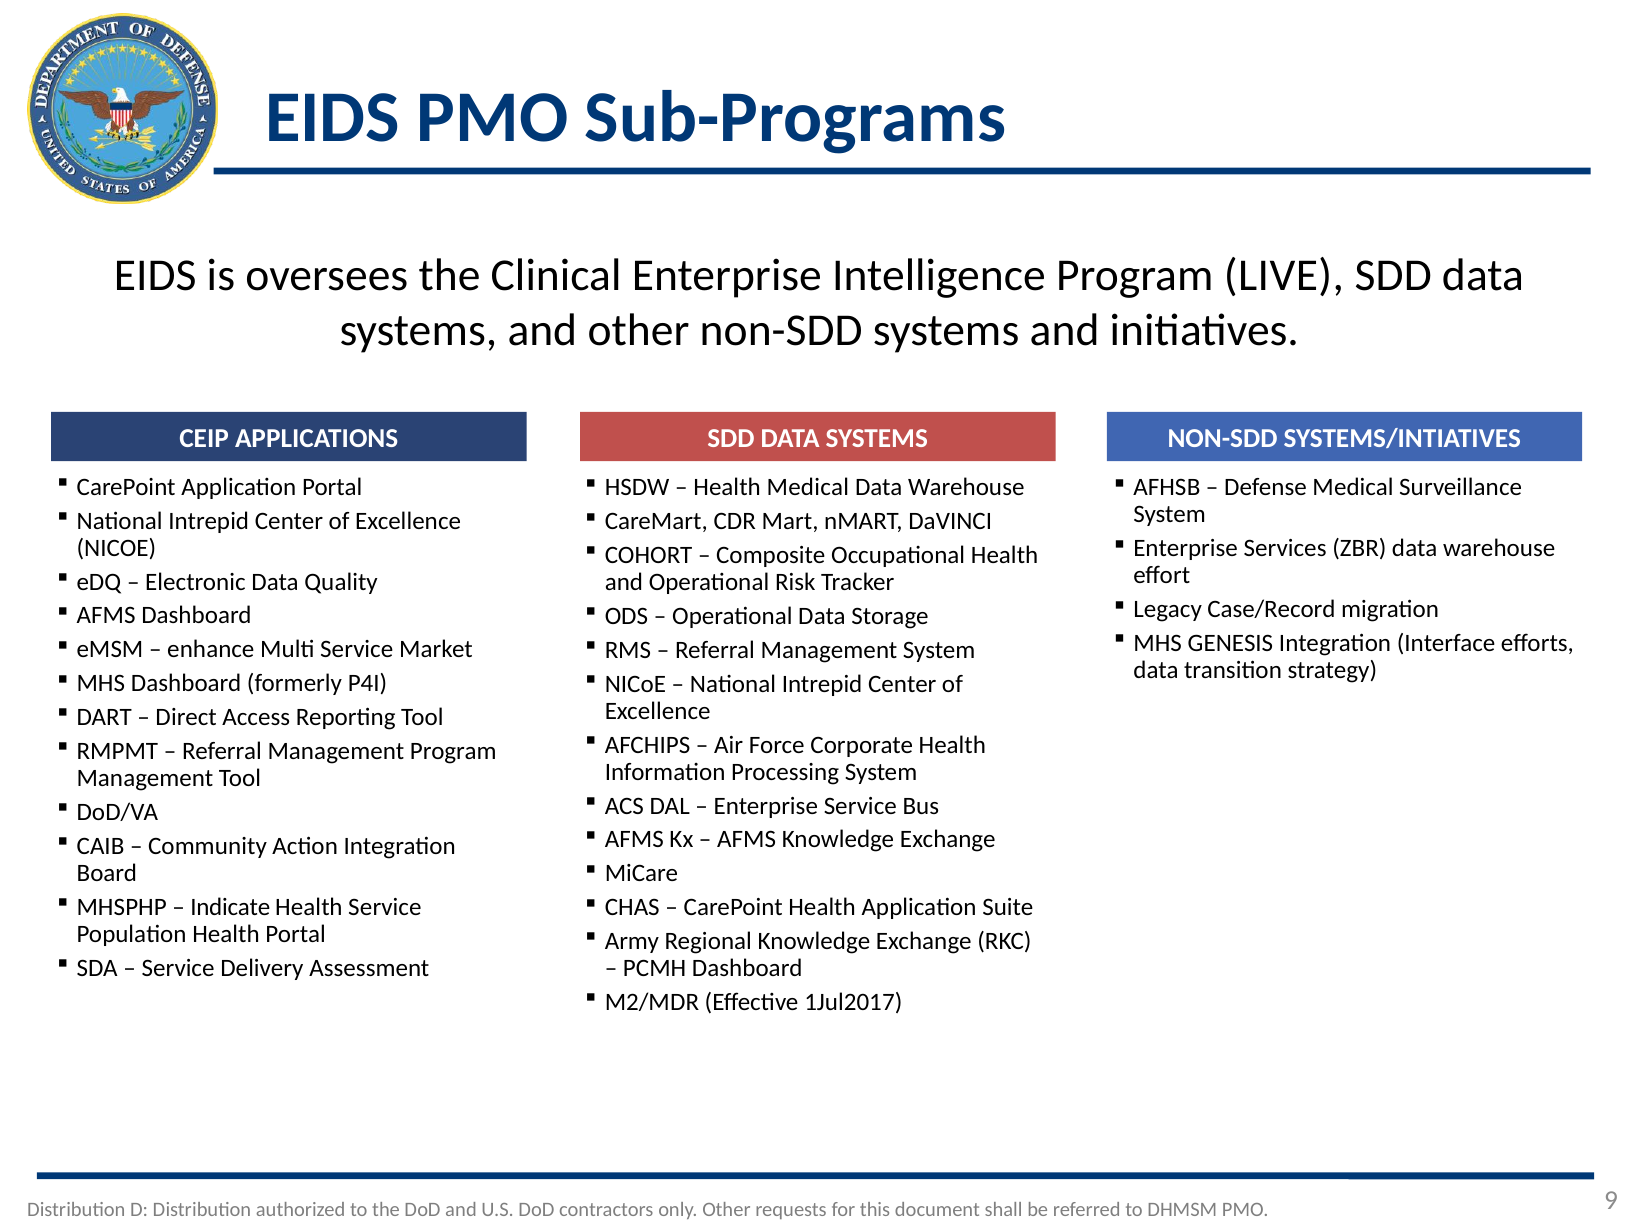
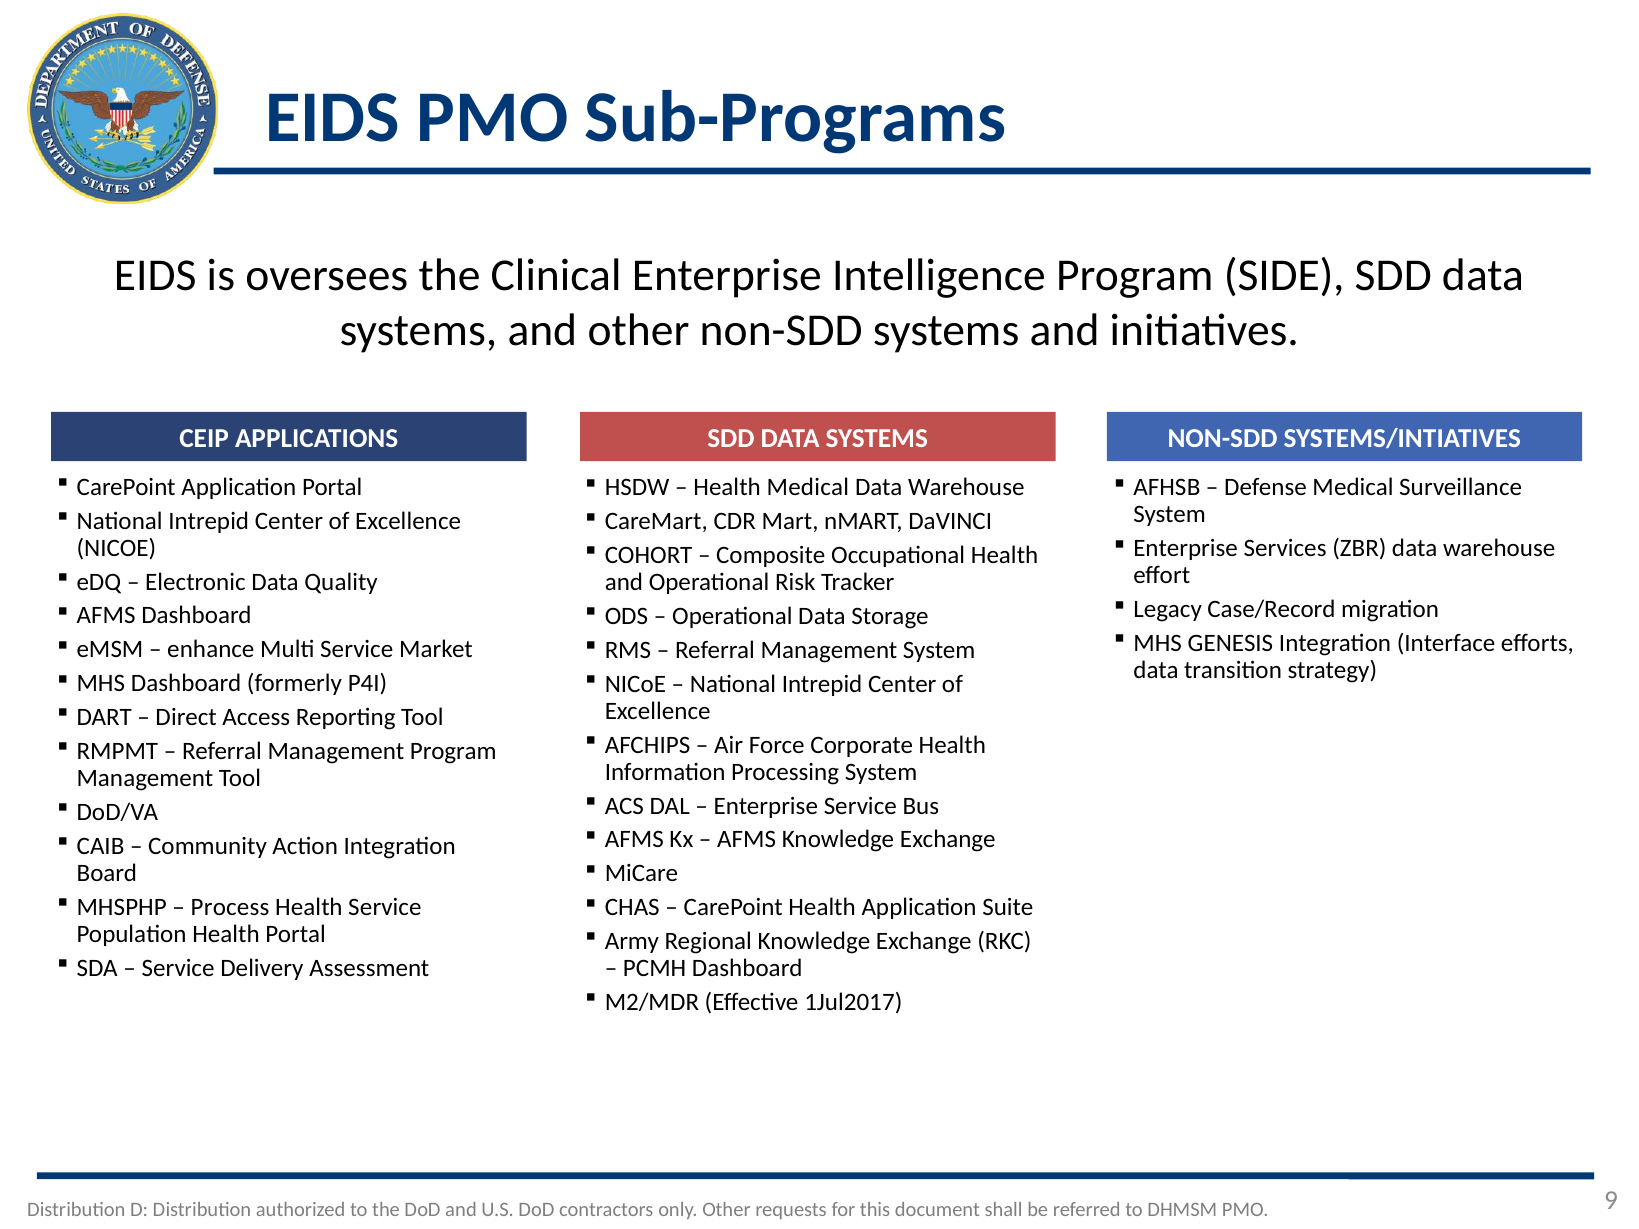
LIVE: LIVE -> SIDE
Indicate: Indicate -> Process
